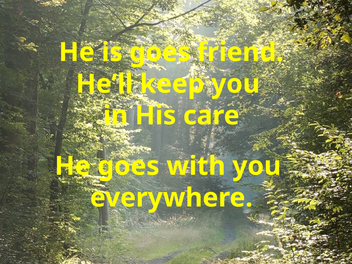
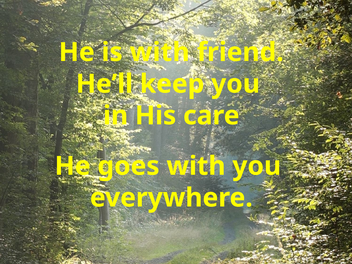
is goes: goes -> with
